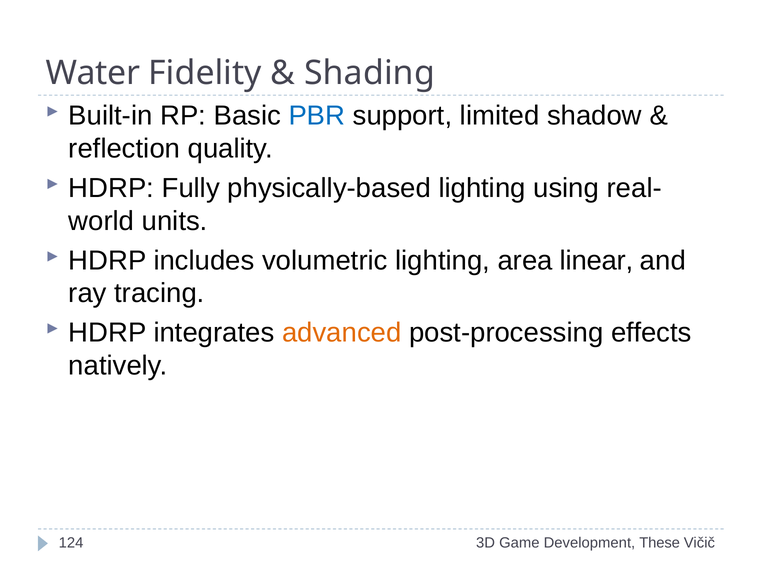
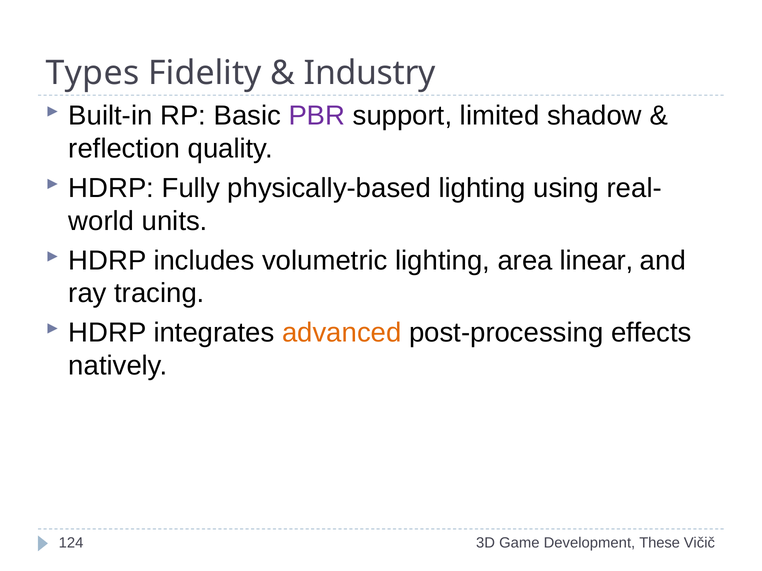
Water: Water -> Types
Shading: Shading -> Industry
PBR colour: blue -> purple
